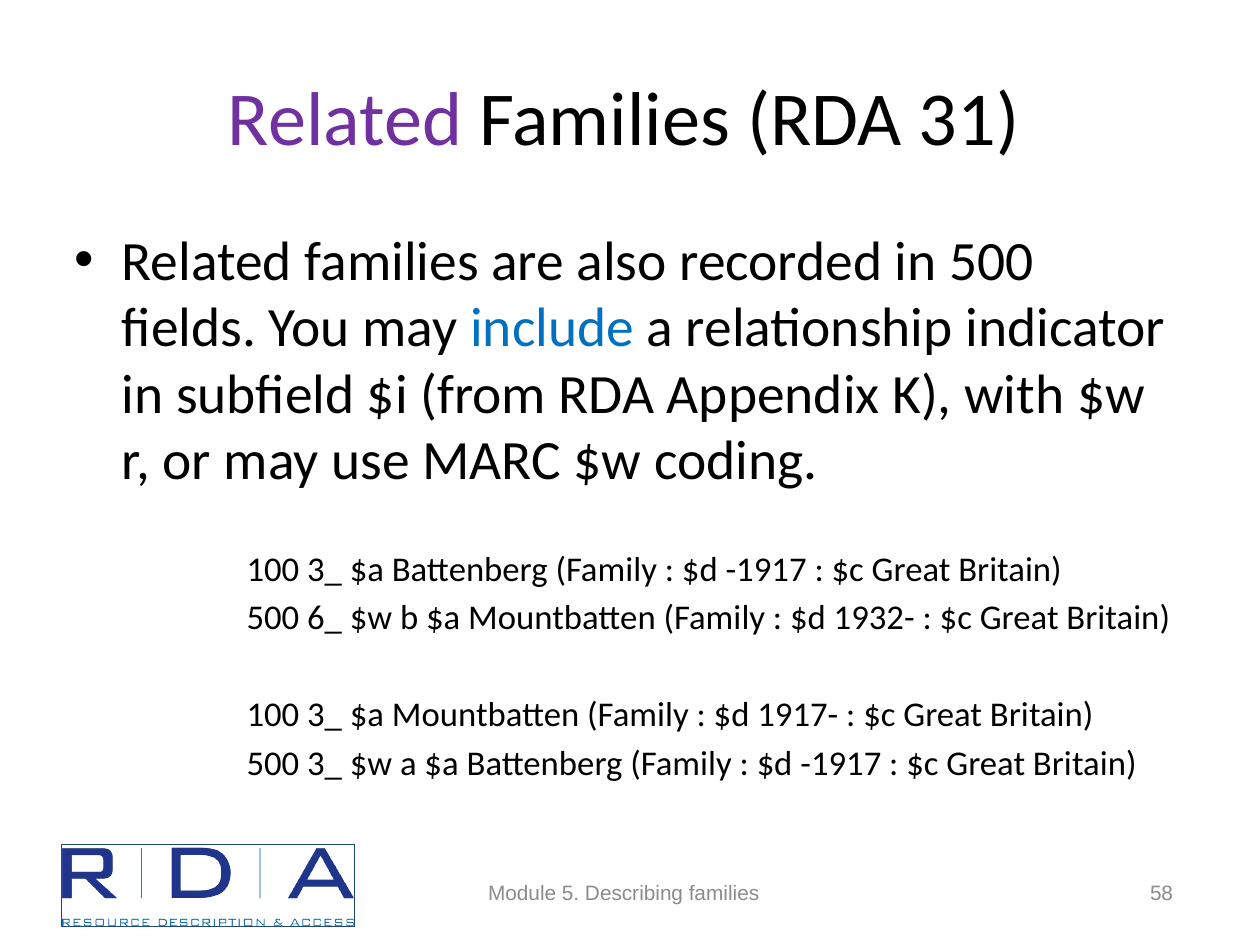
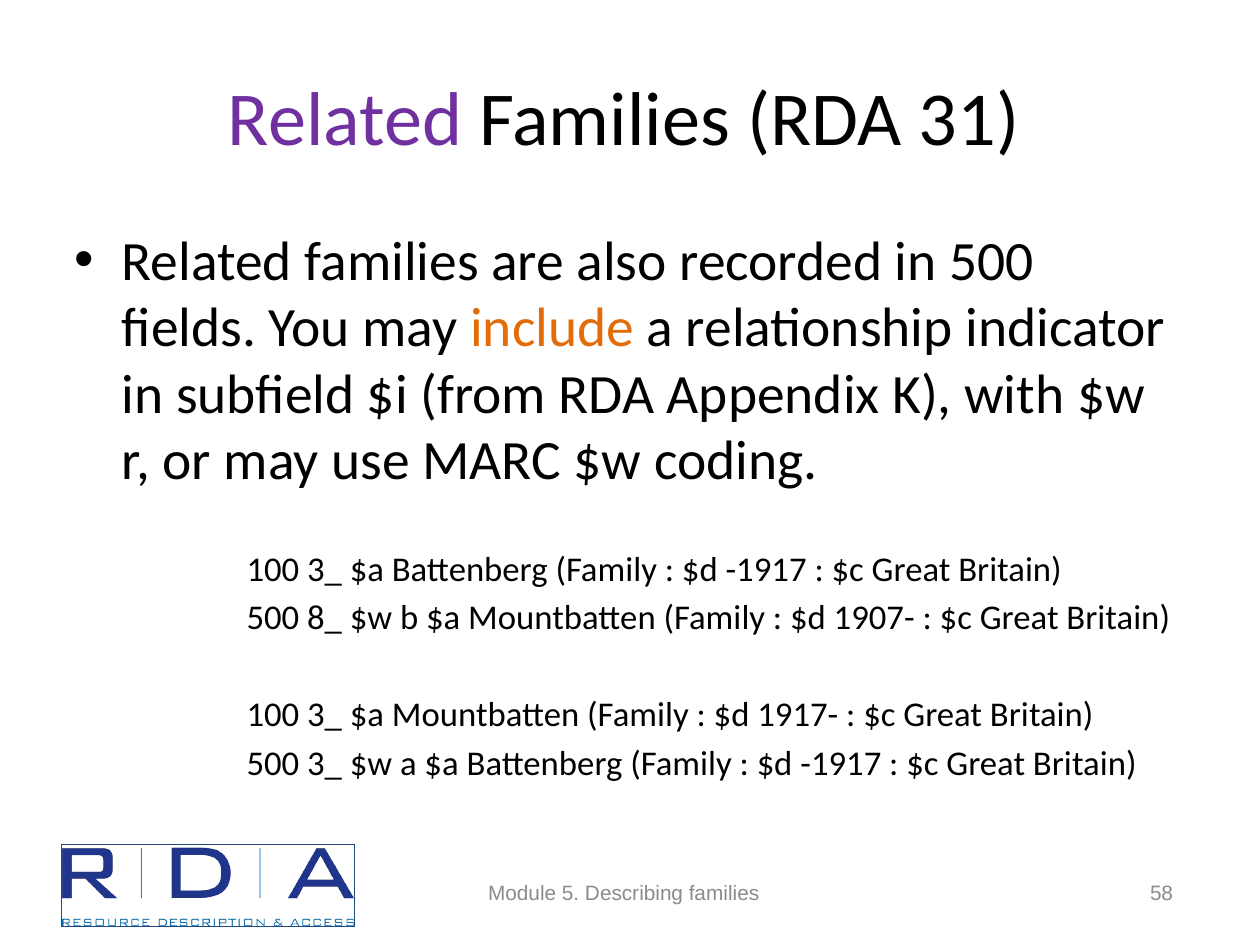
include colour: blue -> orange
6_: 6_ -> 8_
1932-: 1932- -> 1907-
